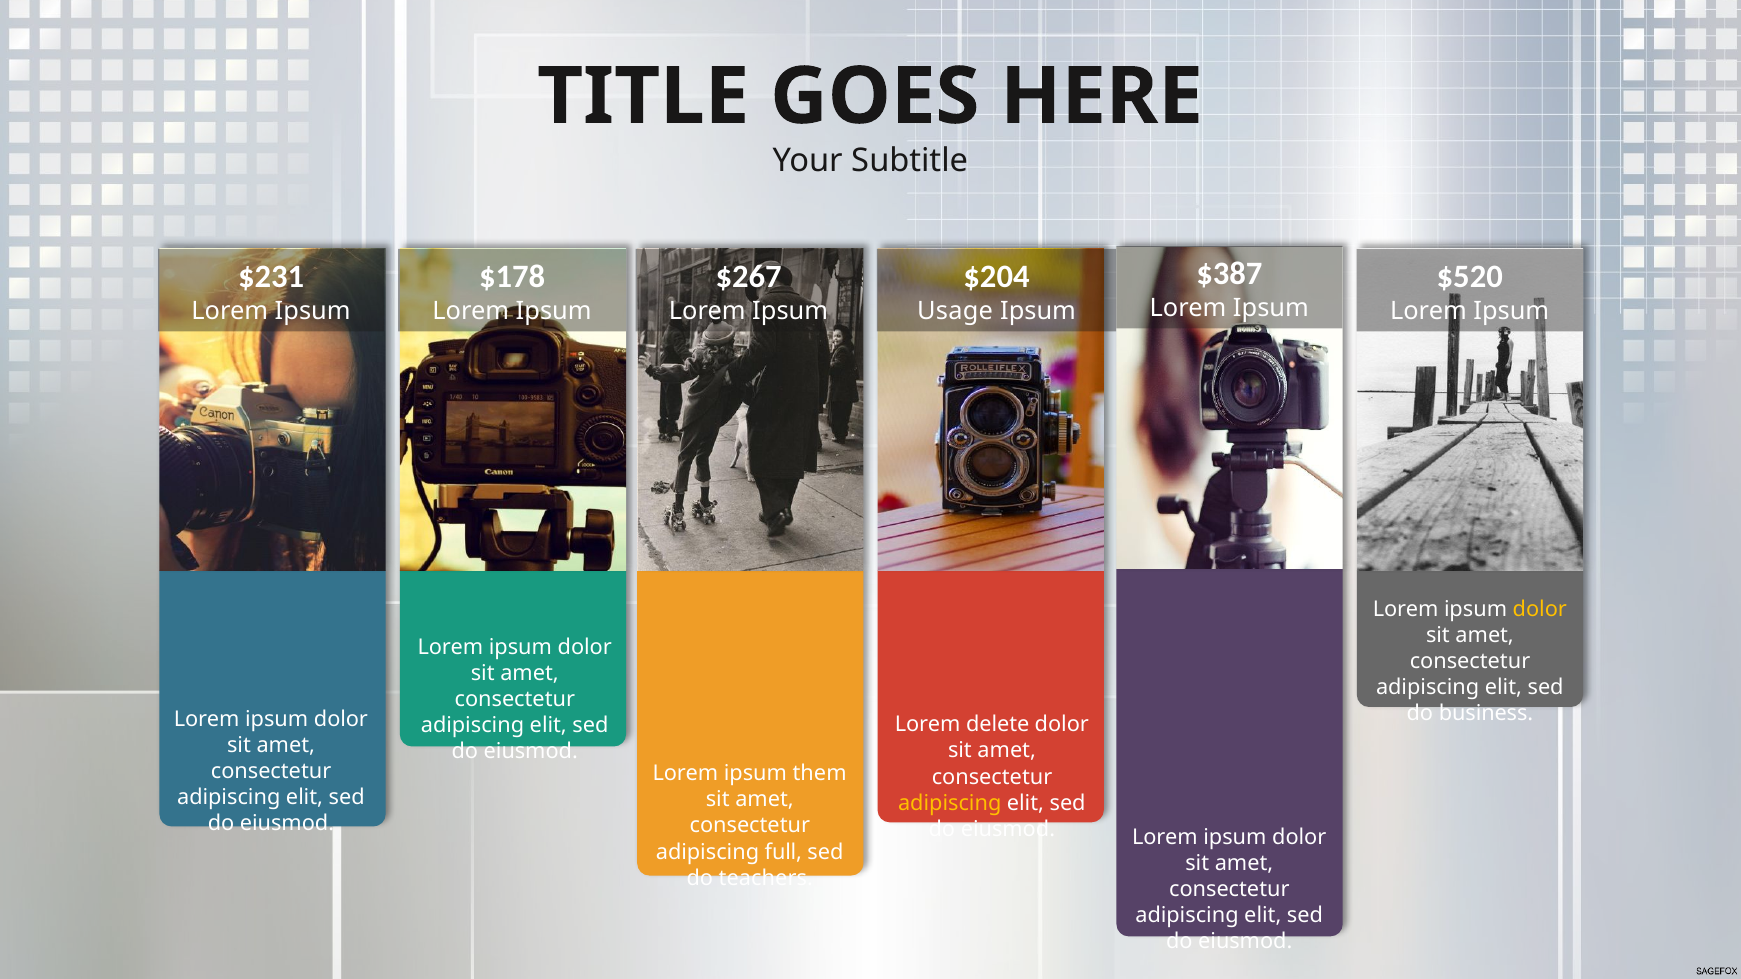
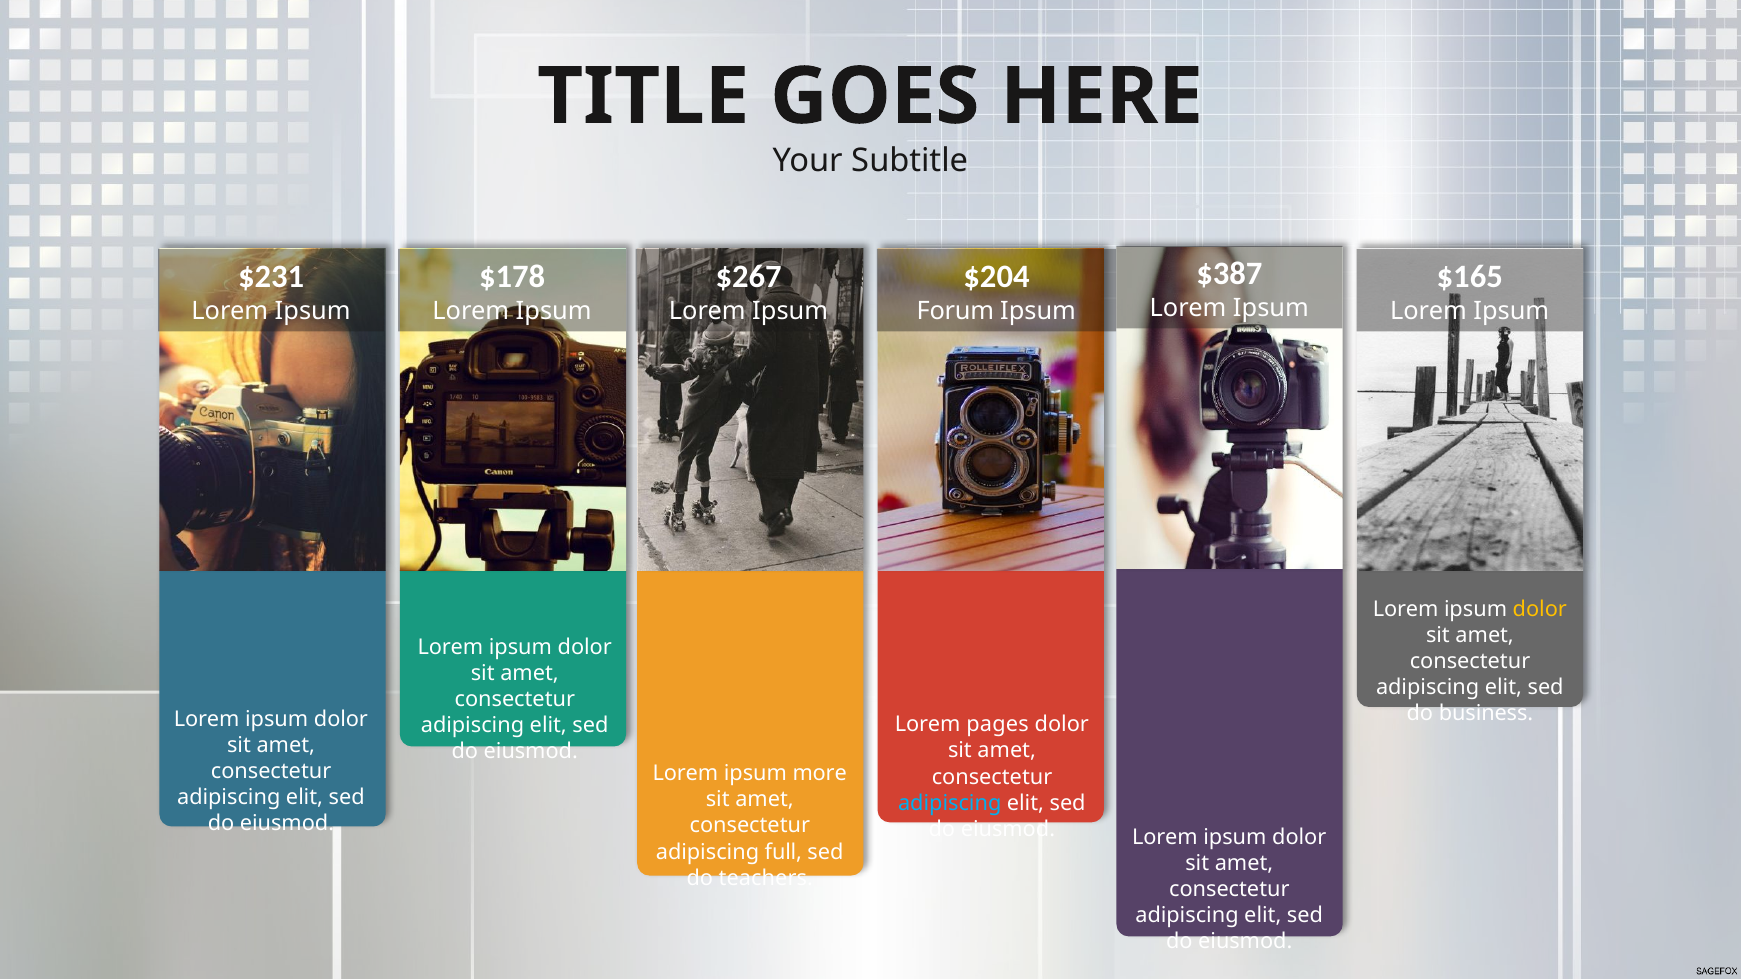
$520: $520 -> $165
Usage: Usage -> Forum
delete: delete -> pages
them: them -> more
adipiscing at (950, 803) colour: yellow -> light blue
